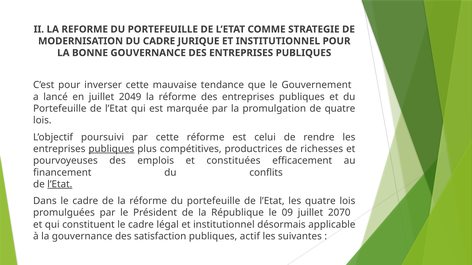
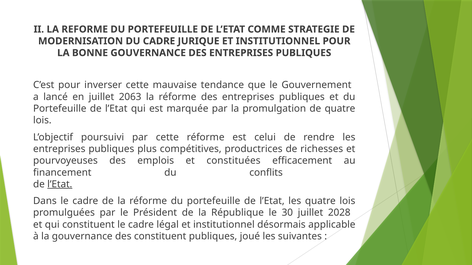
2049: 2049 -> 2063
publiques at (111, 149) underline: present -> none
09: 09 -> 30
2070: 2070 -> 2028
des satisfaction: satisfaction -> constituent
actif: actif -> joué
